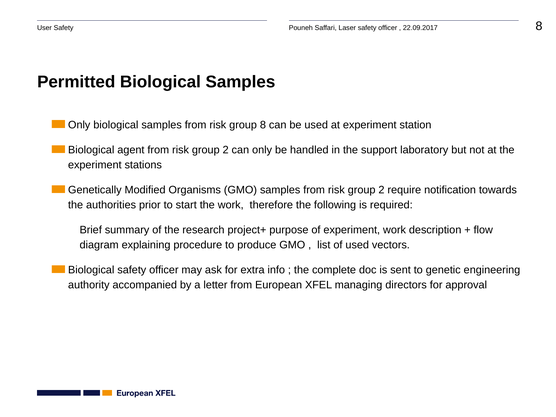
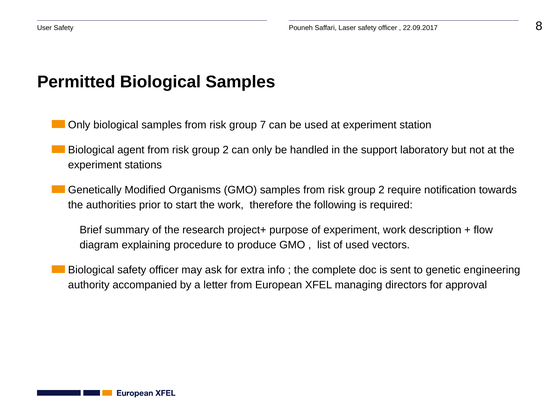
group 8: 8 -> 7
